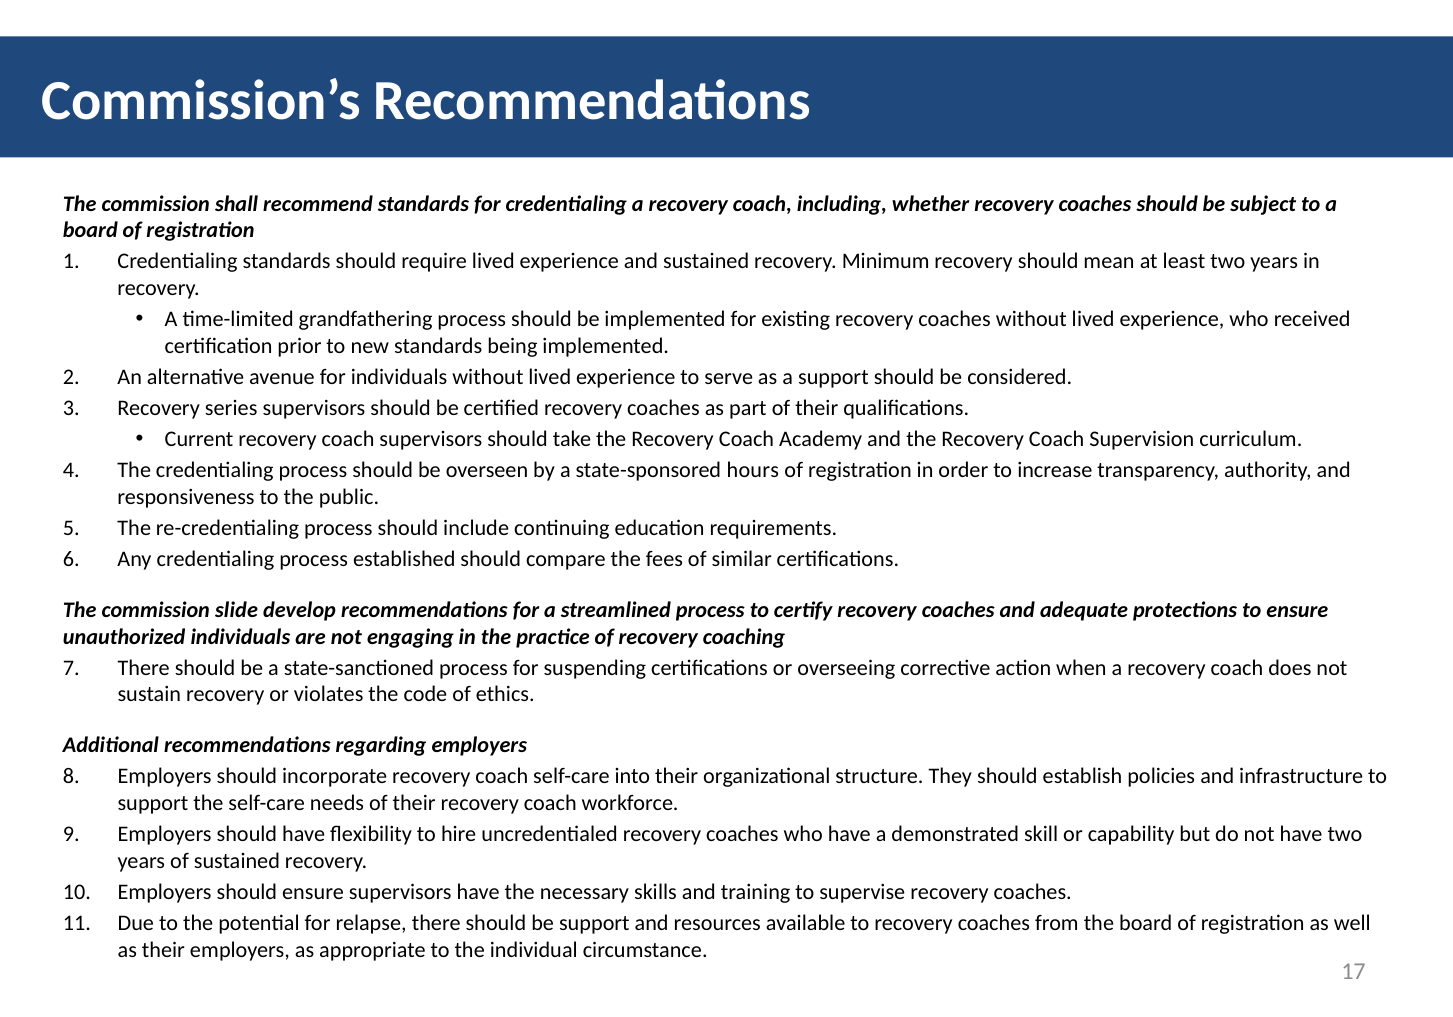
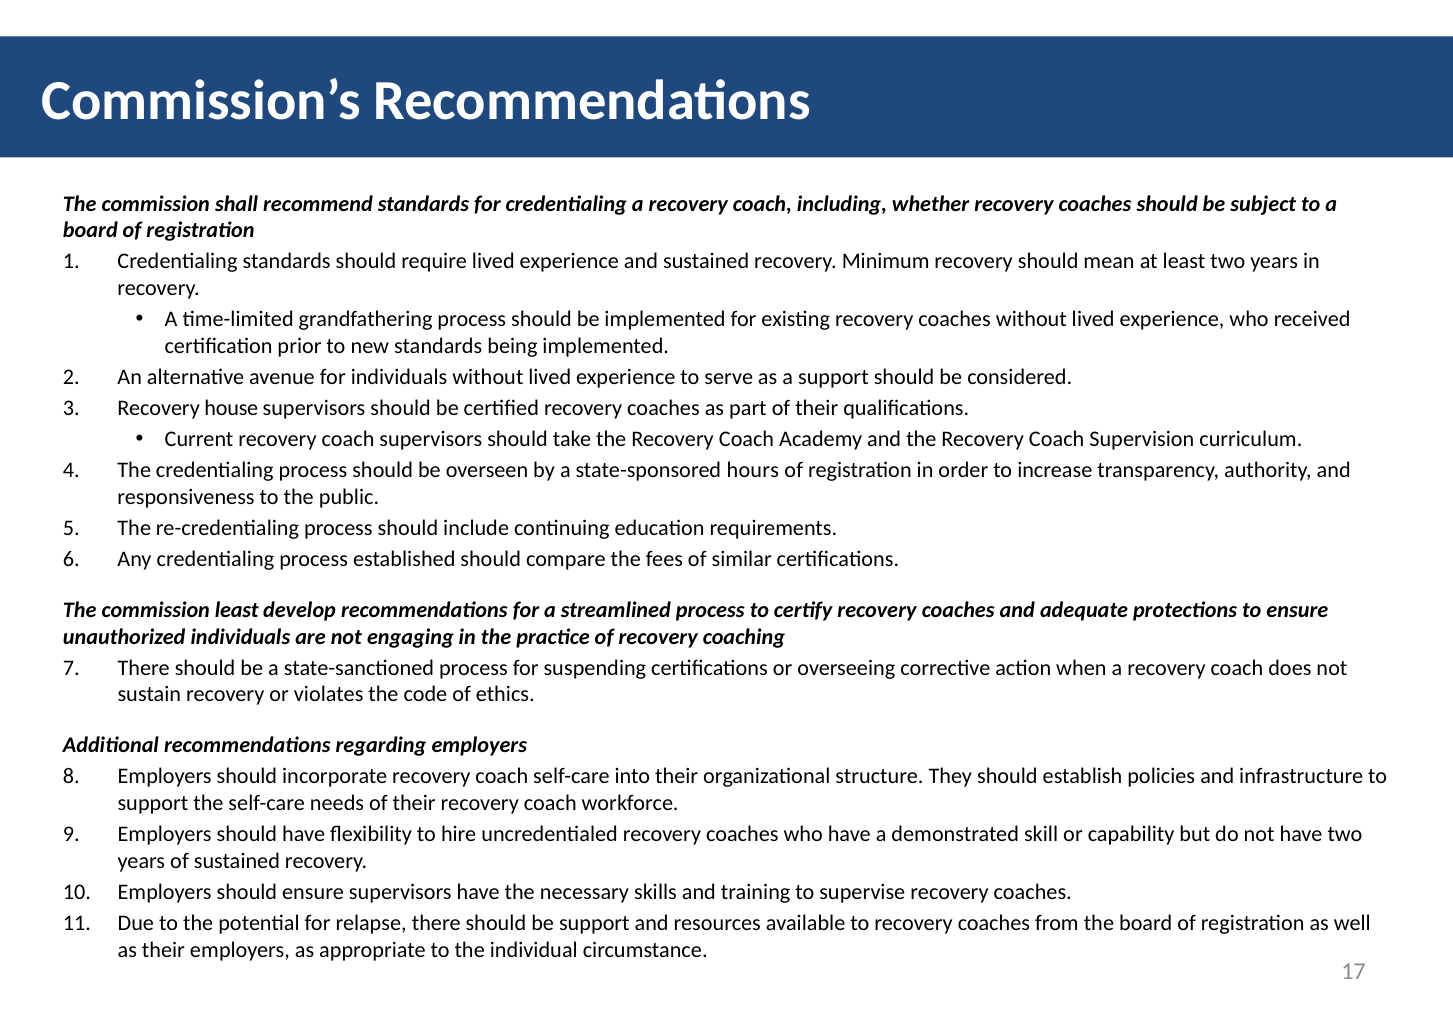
series: series -> house
commission slide: slide -> least
